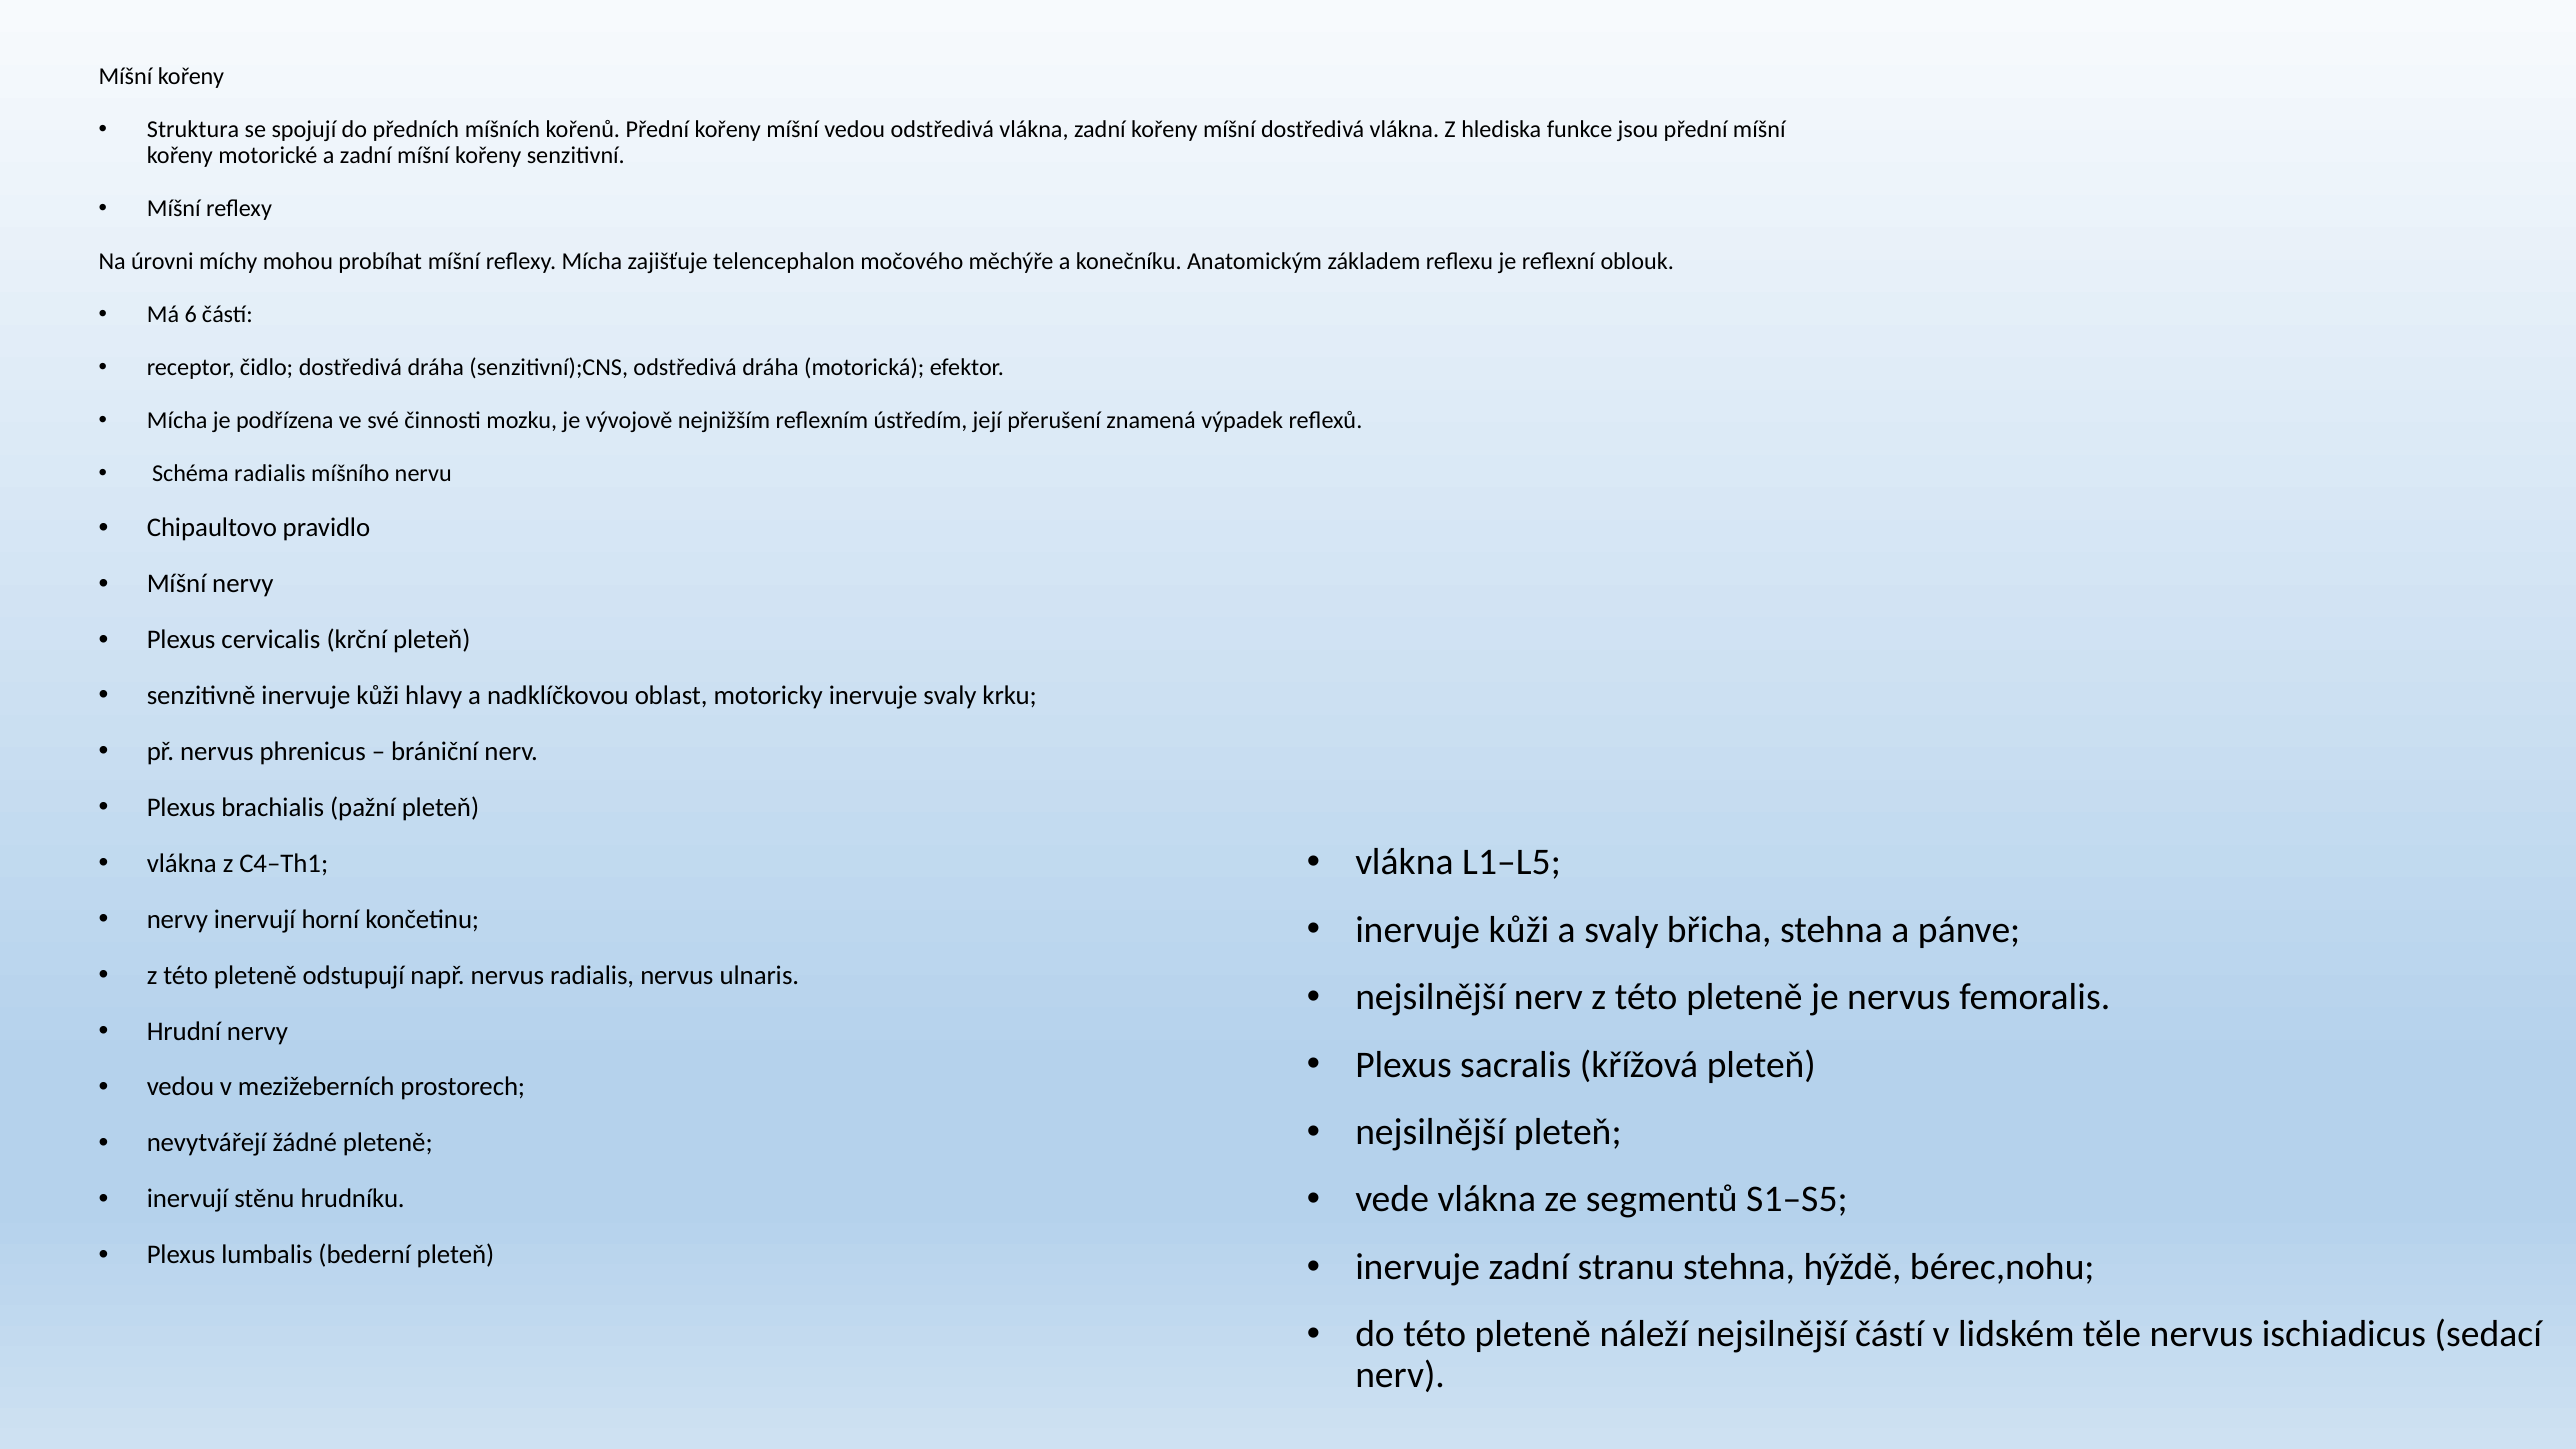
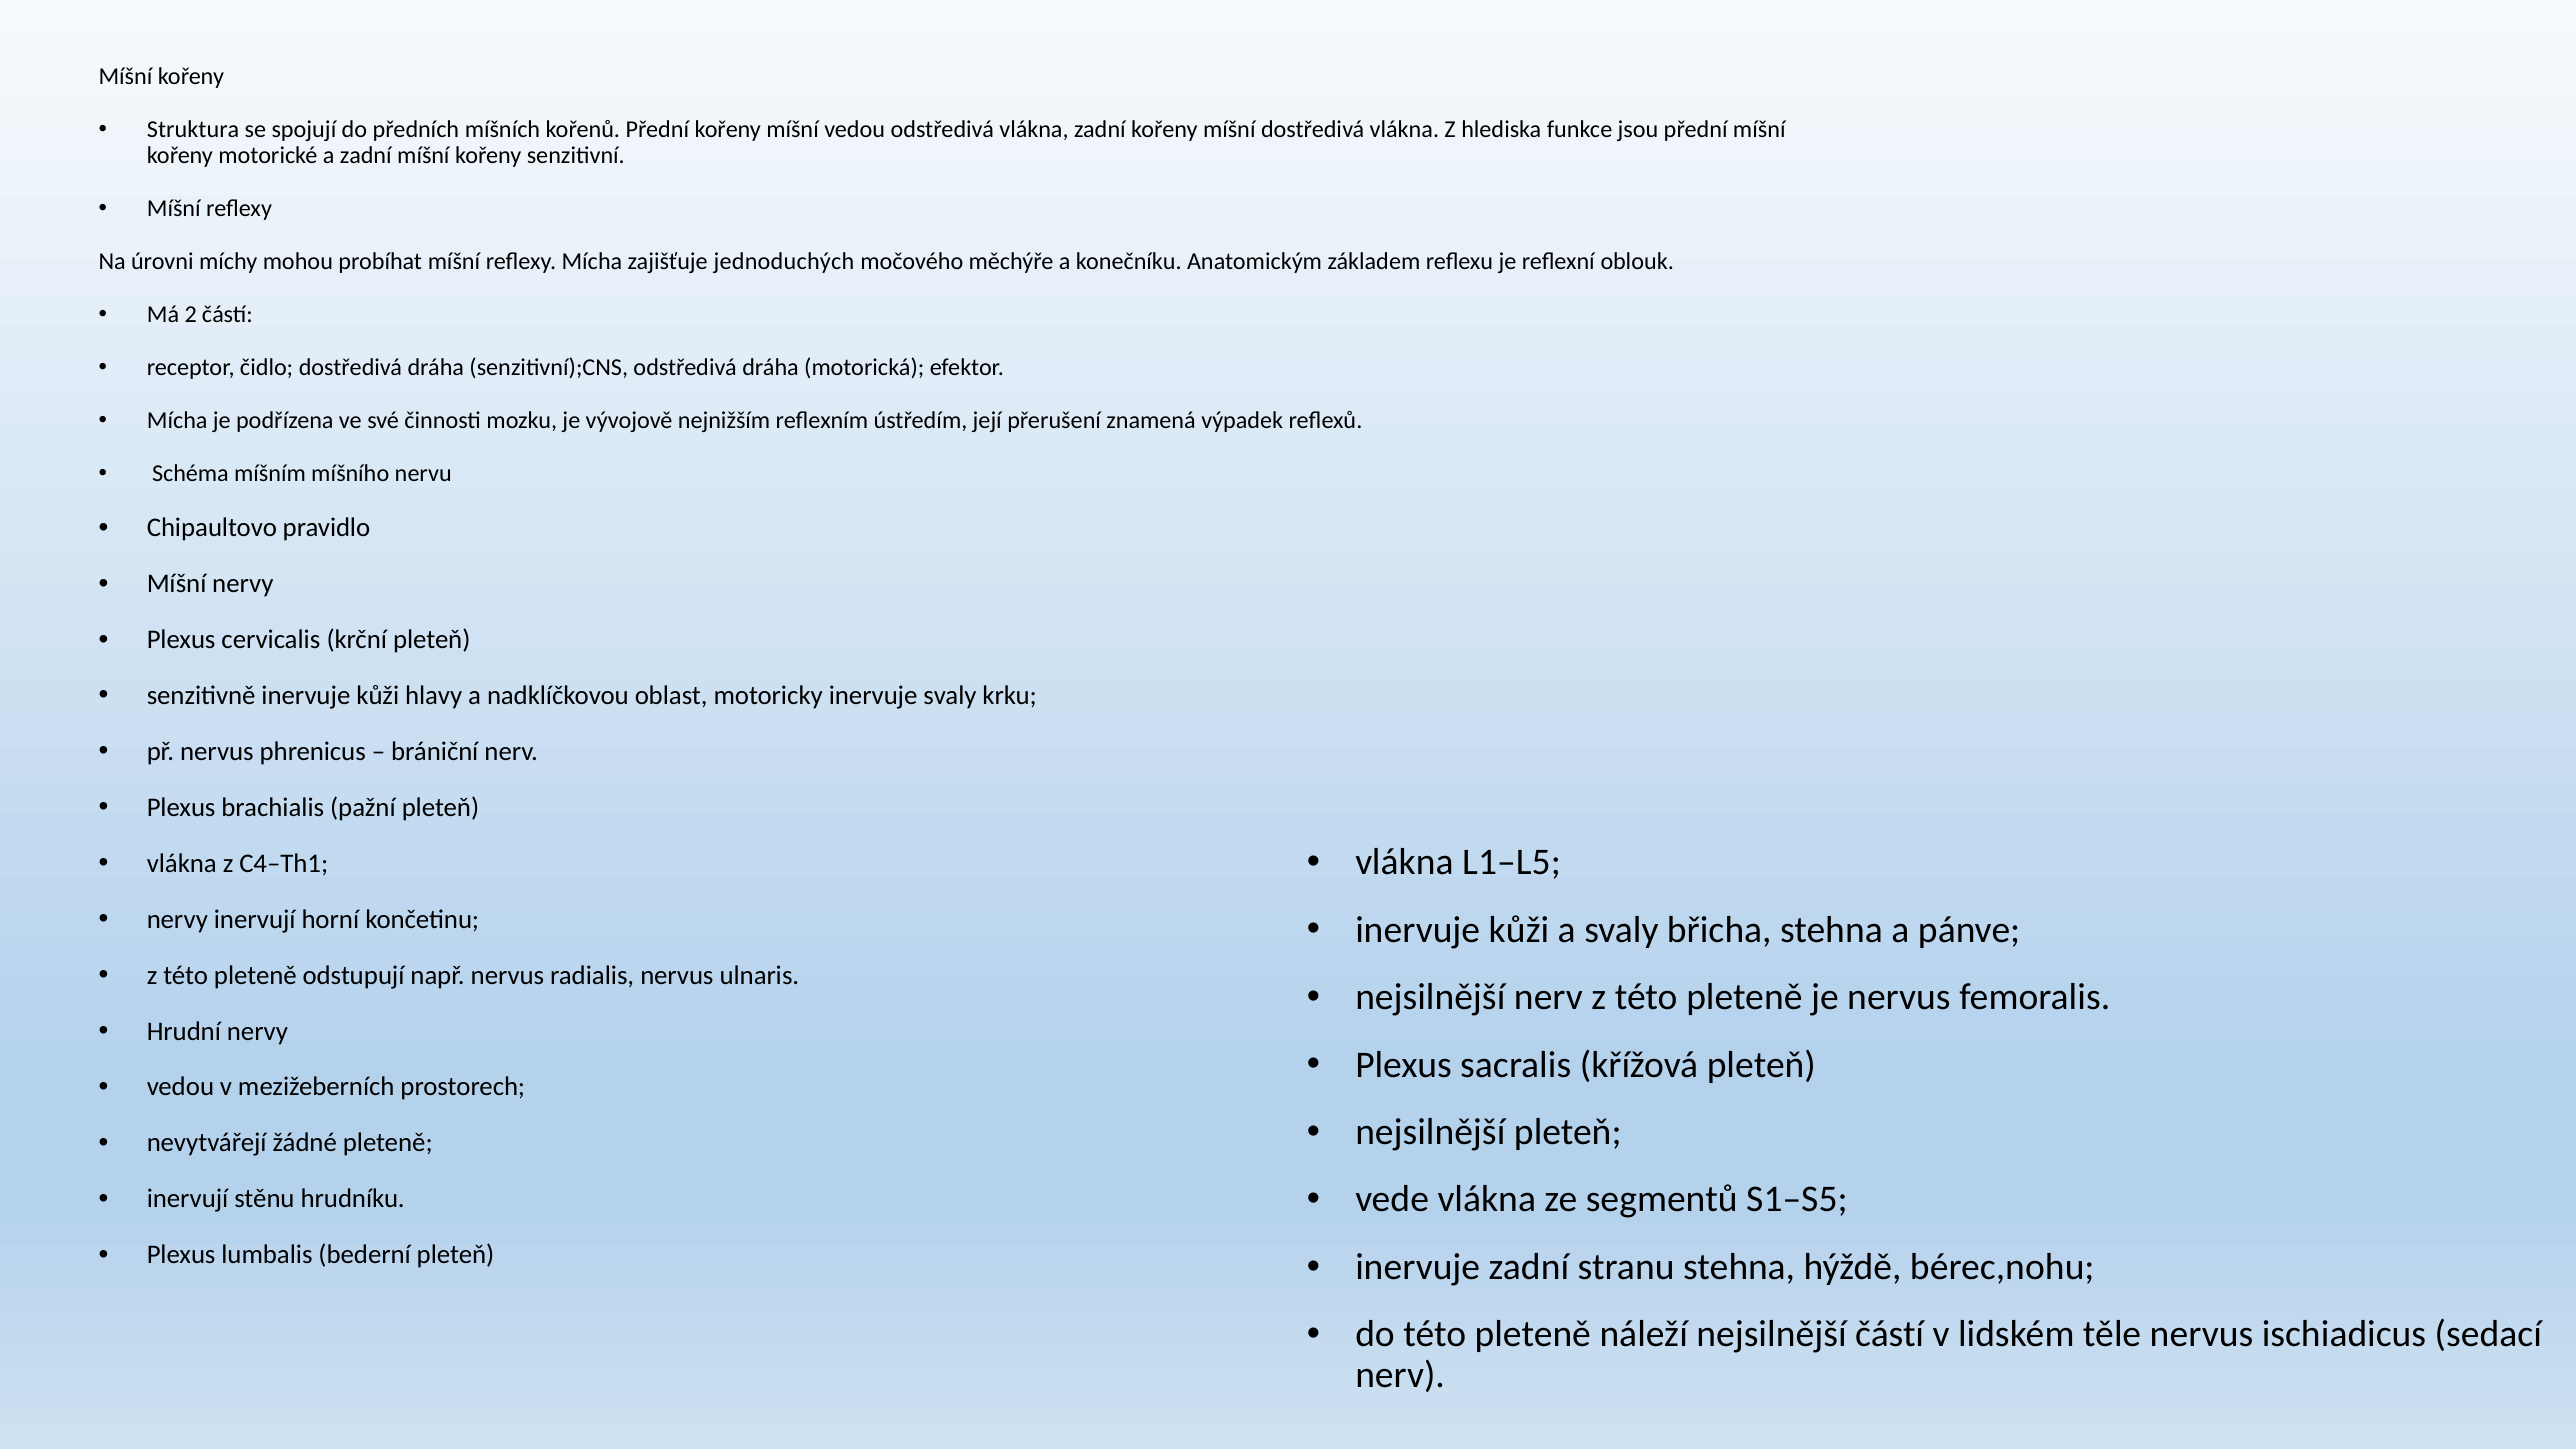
telencephalon: telencephalon -> jednoduchých
6: 6 -> 2
Schéma radialis: radialis -> míšním
